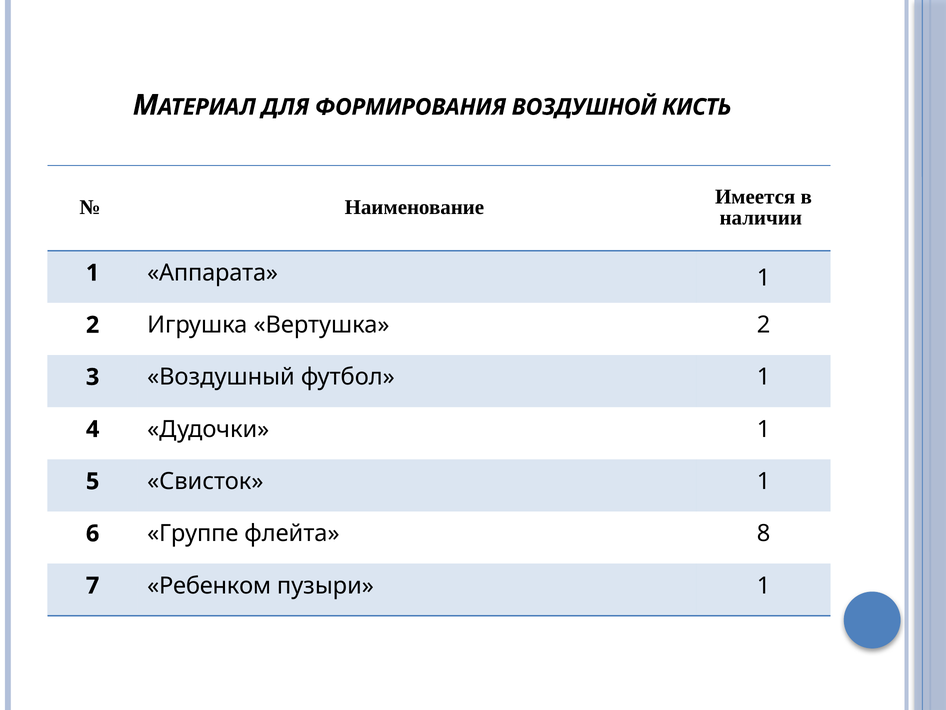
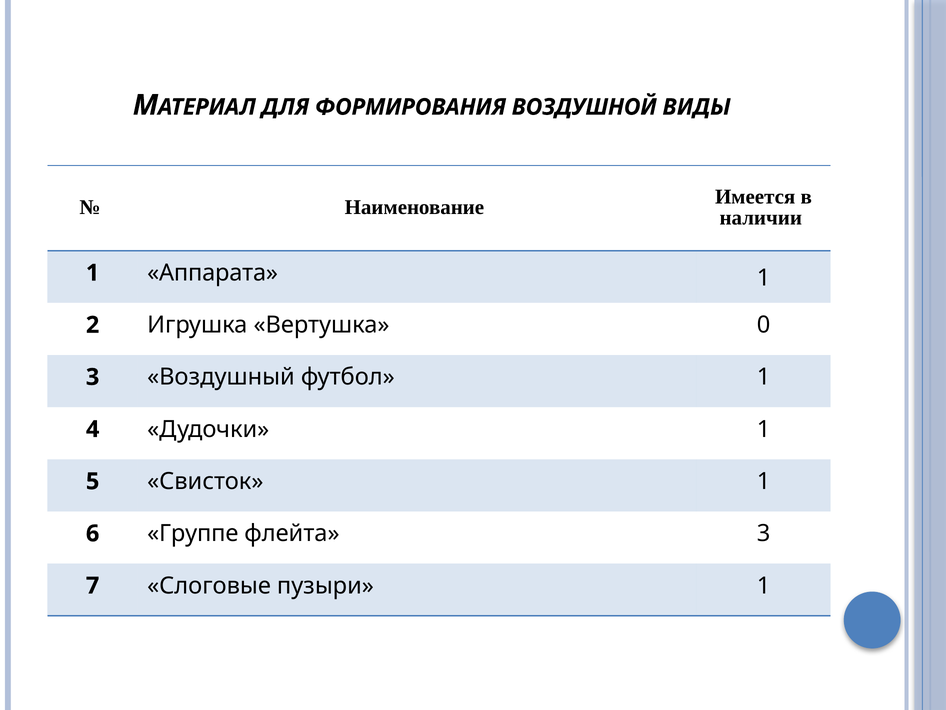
КИСТЬ: КИСТЬ -> ВИДЫ
Вертушка 2: 2 -> 0
флейта 8: 8 -> 3
Ребенком: Ребенком -> Слоговые
